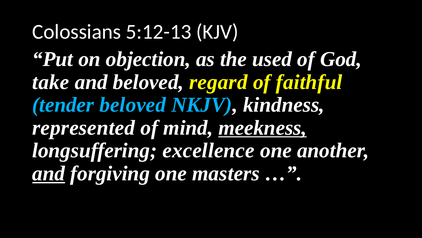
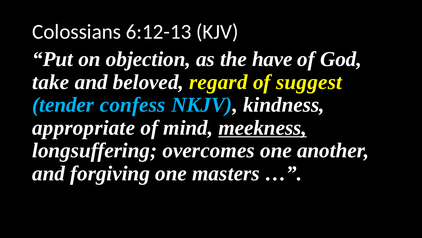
5:12-13: 5:12-13 -> 6:12-13
used: used -> have
faithful: faithful -> suggest
tender beloved: beloved -> confess
represented: represented -> appropriate
excellence: excellence -> overcomes
and at (49, 173) underline: present -> none
